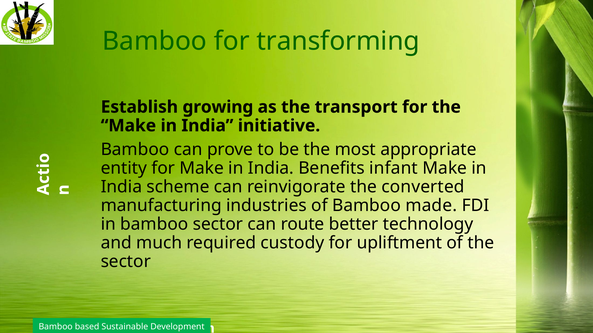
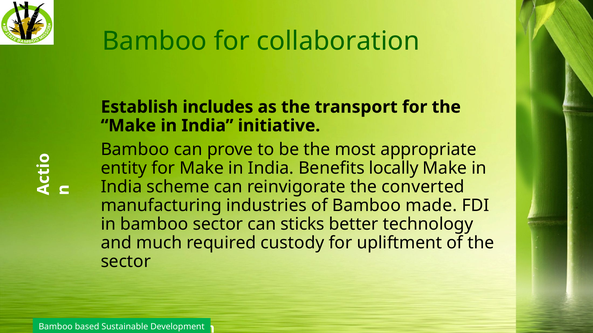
transforming: transforming -> collaboration
growing: growing -> includes
infant: infant -> locally
route: route -> sticks
